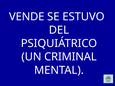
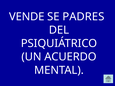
ESTUVO: ESTUVO -> PADRES
CRIMINAL: CRIMINAL -> ACUERDO
